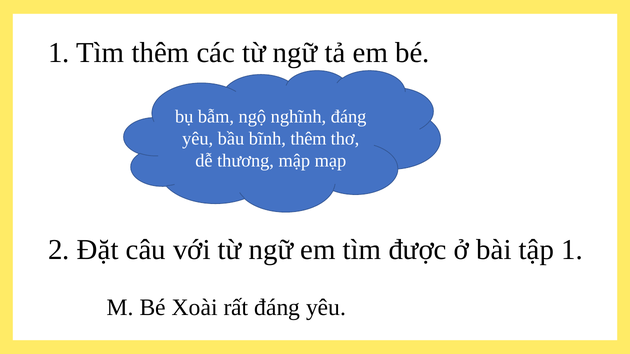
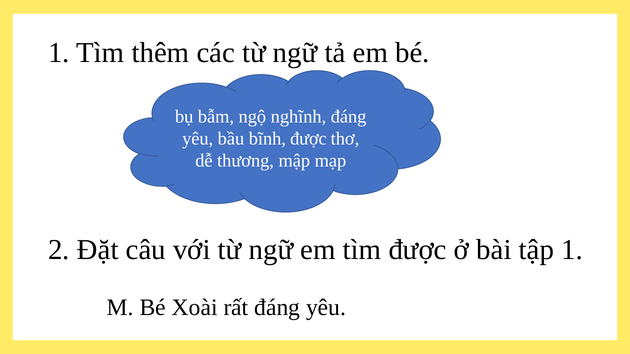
bĩnh thêm: thêm -> được
